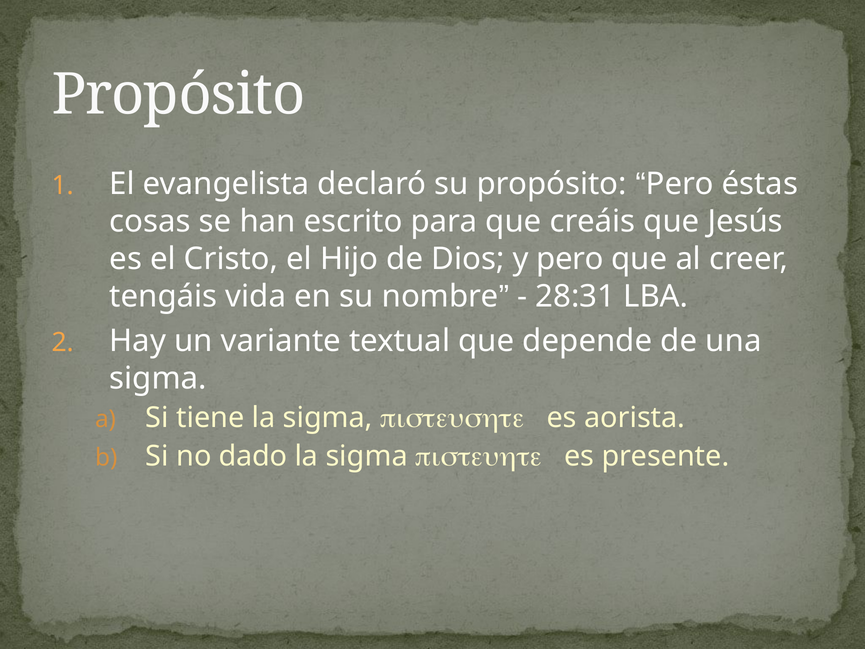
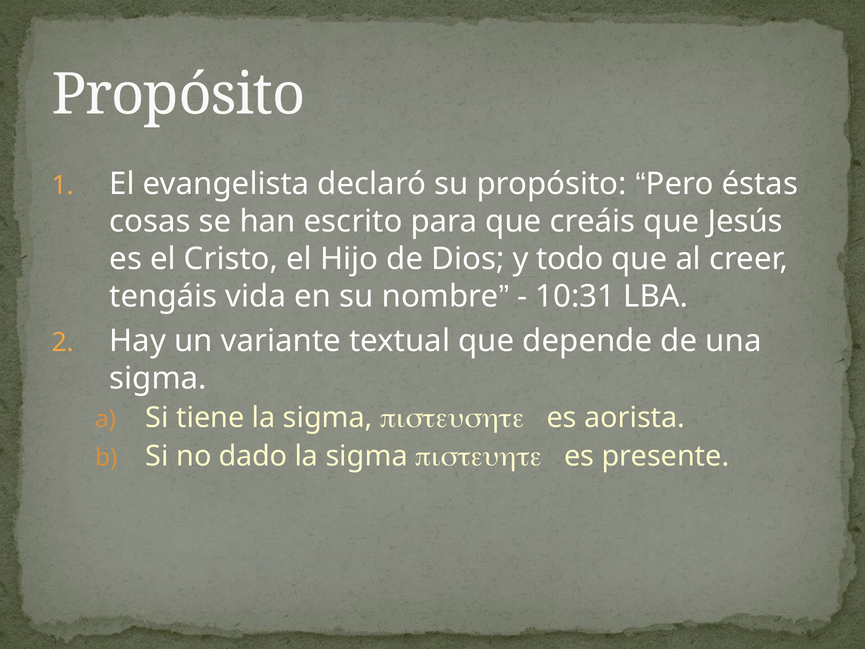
y pero: pero -> todo
28:31: 28:31 -> 10:31
